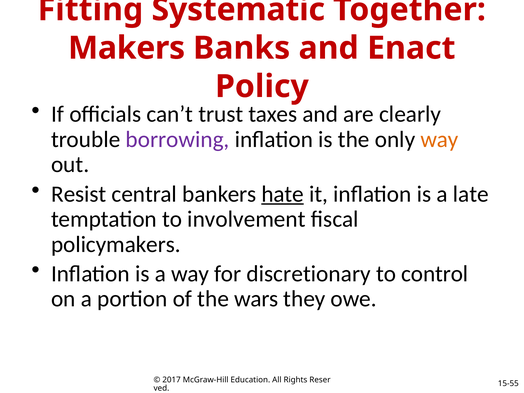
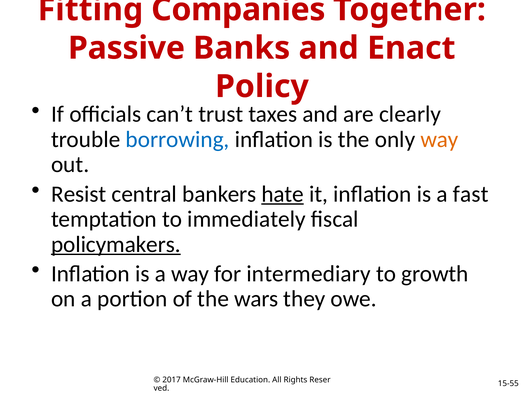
Systematic: Systematic -> Companies
Makers: Makers -> Passive
borrowing colour: purple -> blue
late: late -> fast
involvement: involvement -> immediately
policymakers underline: none -> present
discretionary: discretionary -> intermediary
control: control -> growth
